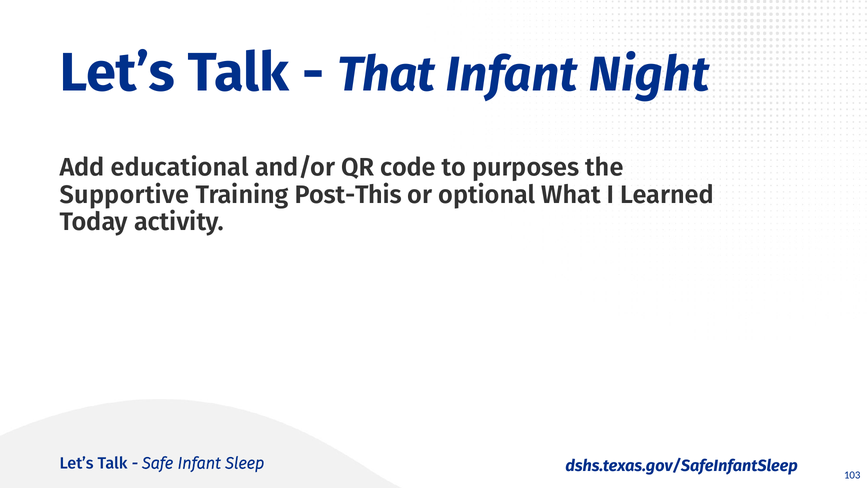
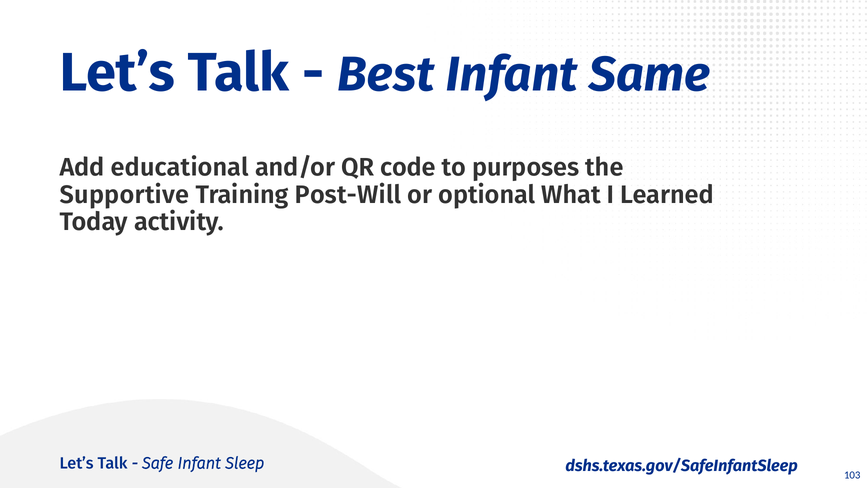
That: That -> Best
Night: Night -> Same
Post-This: Post-This -> Post-Will
